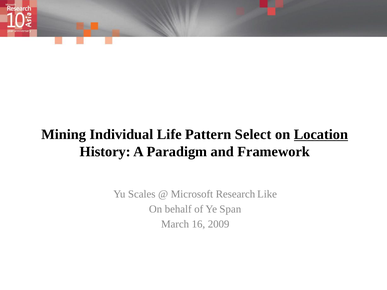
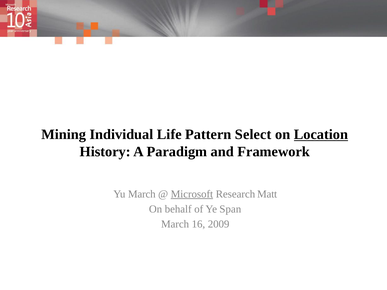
Yu Scales: Scales -> March
Microsoft underline: none -> present
Like: Like -> Matt
